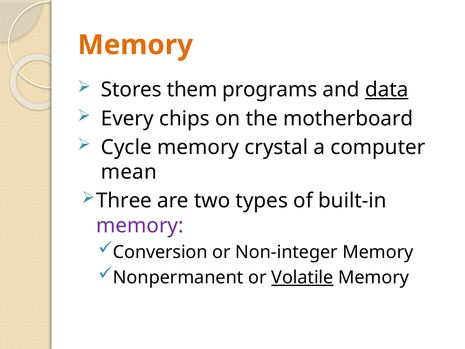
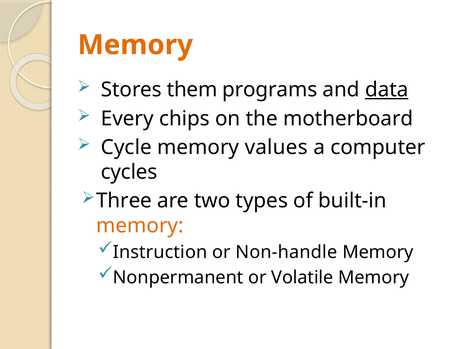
crystal: crystal -> values
mean: mean -> cycles
memory at (140, 225) colour: purple -> orange
Conversion: Conversion -> Instruction
Non-integer: Non-integer -> Non-handle
Volatile underline: present -> none
